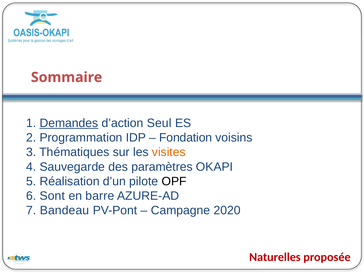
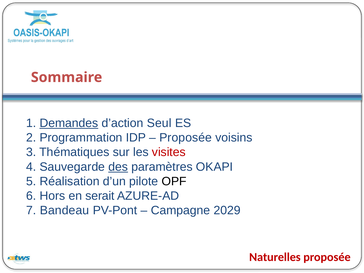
Fondation at (186, 138): Fondation -> Proposée
visites colour: orange -> red
des underline: none -> present
Sont: Sont -> Hors
barre: barre -> serait
2020: 2020 -> 2029
